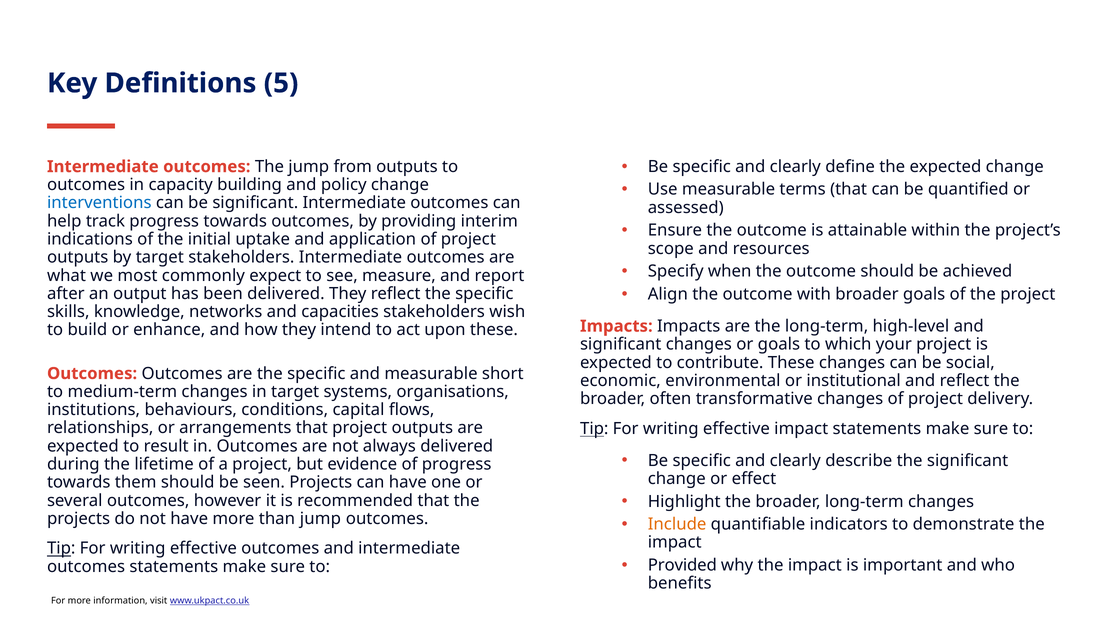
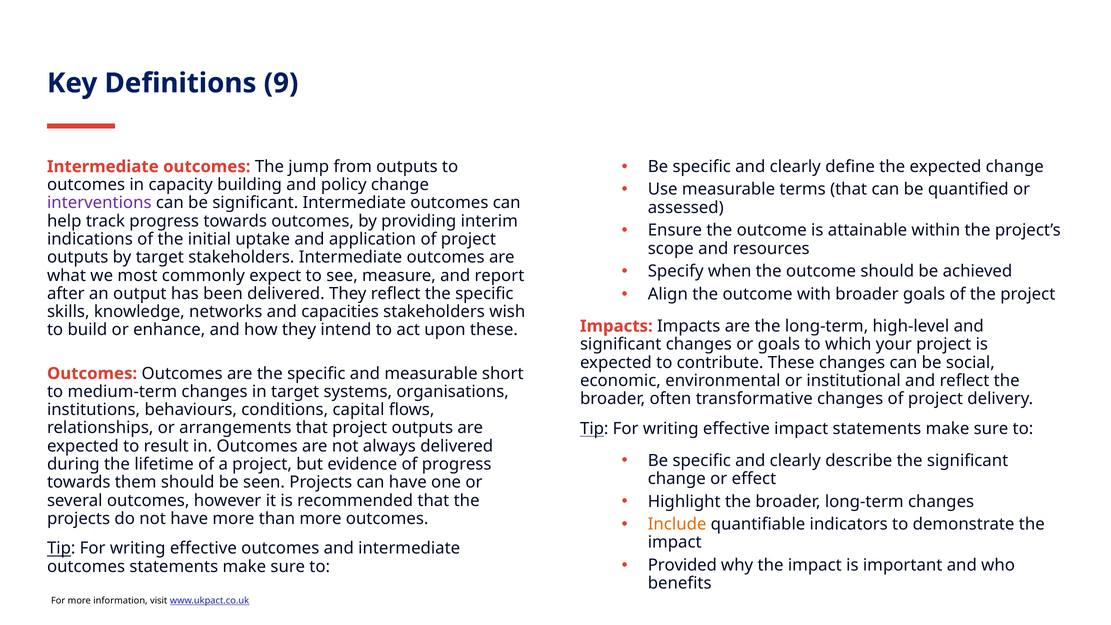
5: 5 -> 9
interventions colour: blue -> purple
than jump: jump -> more
